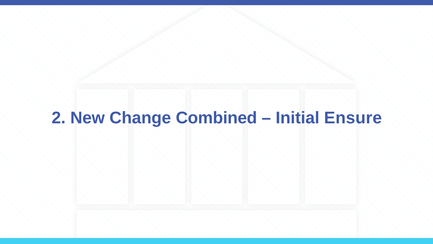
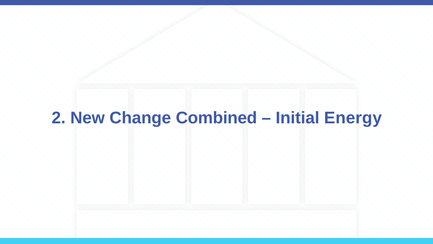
Ensure: Ensure -> Energy
